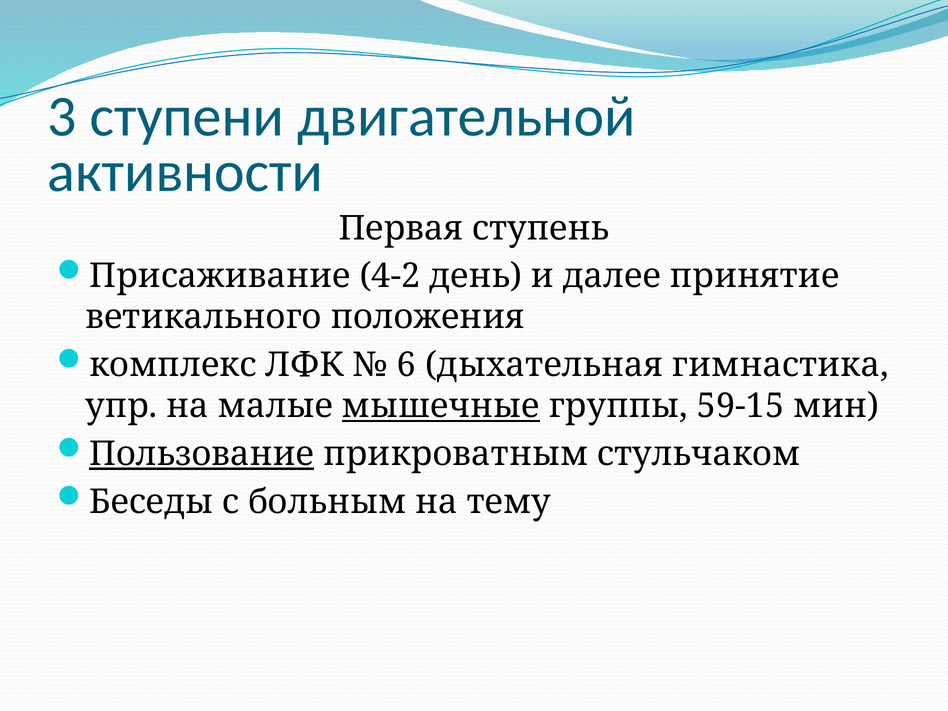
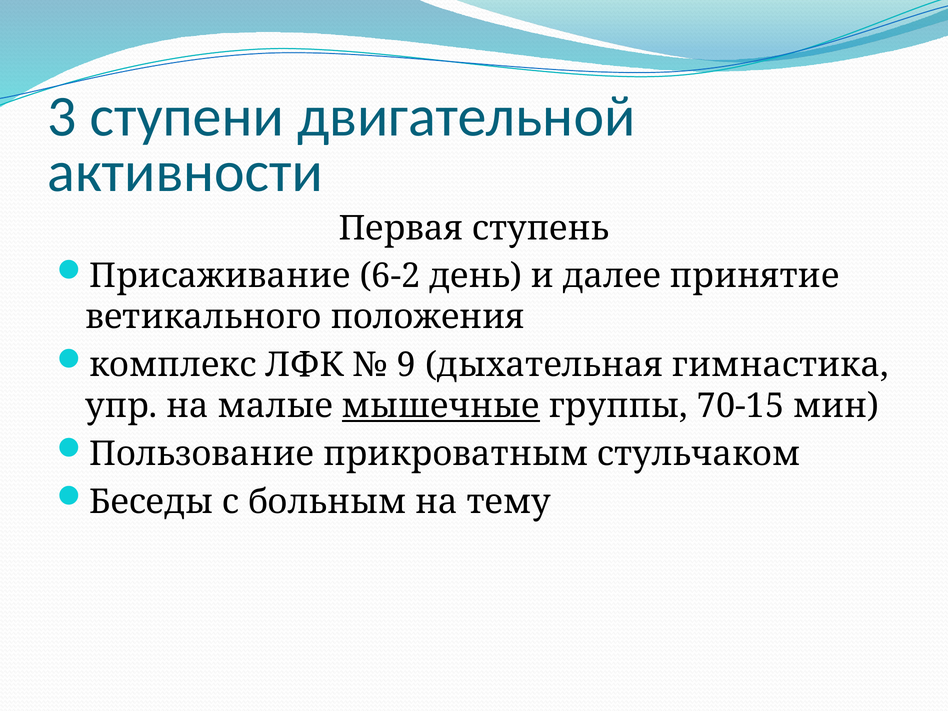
4-2: 4-2 -> 6-2
6: 6 -> 9
59-15: 59-15 -> 70-15
Пользование underline: present -> none
